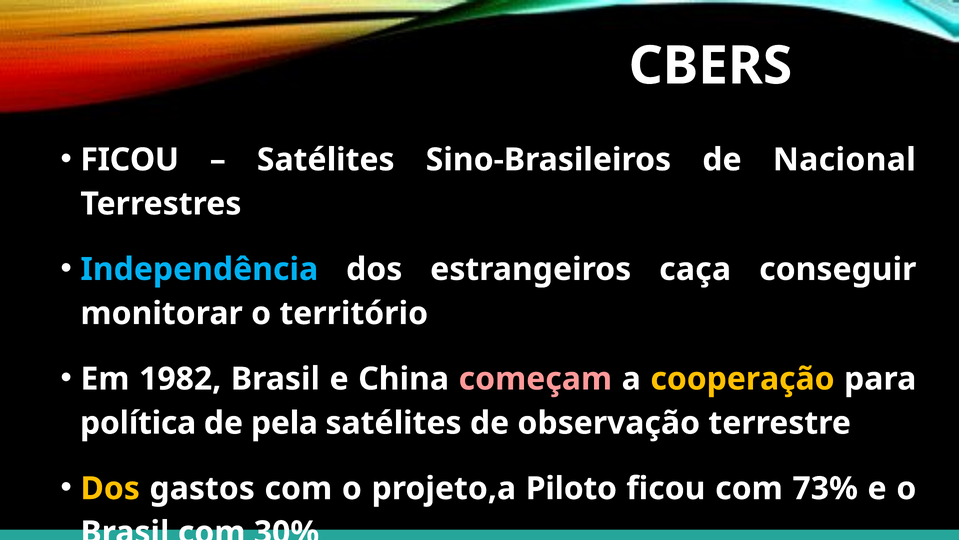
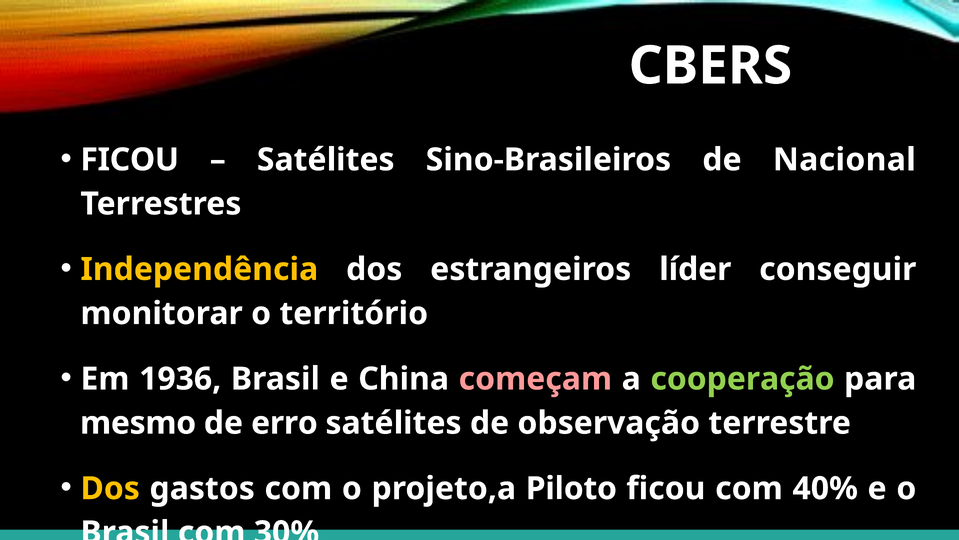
Independência colour: light blue -> yellow
caça: caça -> líder
1982: 1982 -> 1936
cooperação colour: yellow -> light green
política: política -> mesmo
pela: pela -> erro
73%: 73% -> 40%
